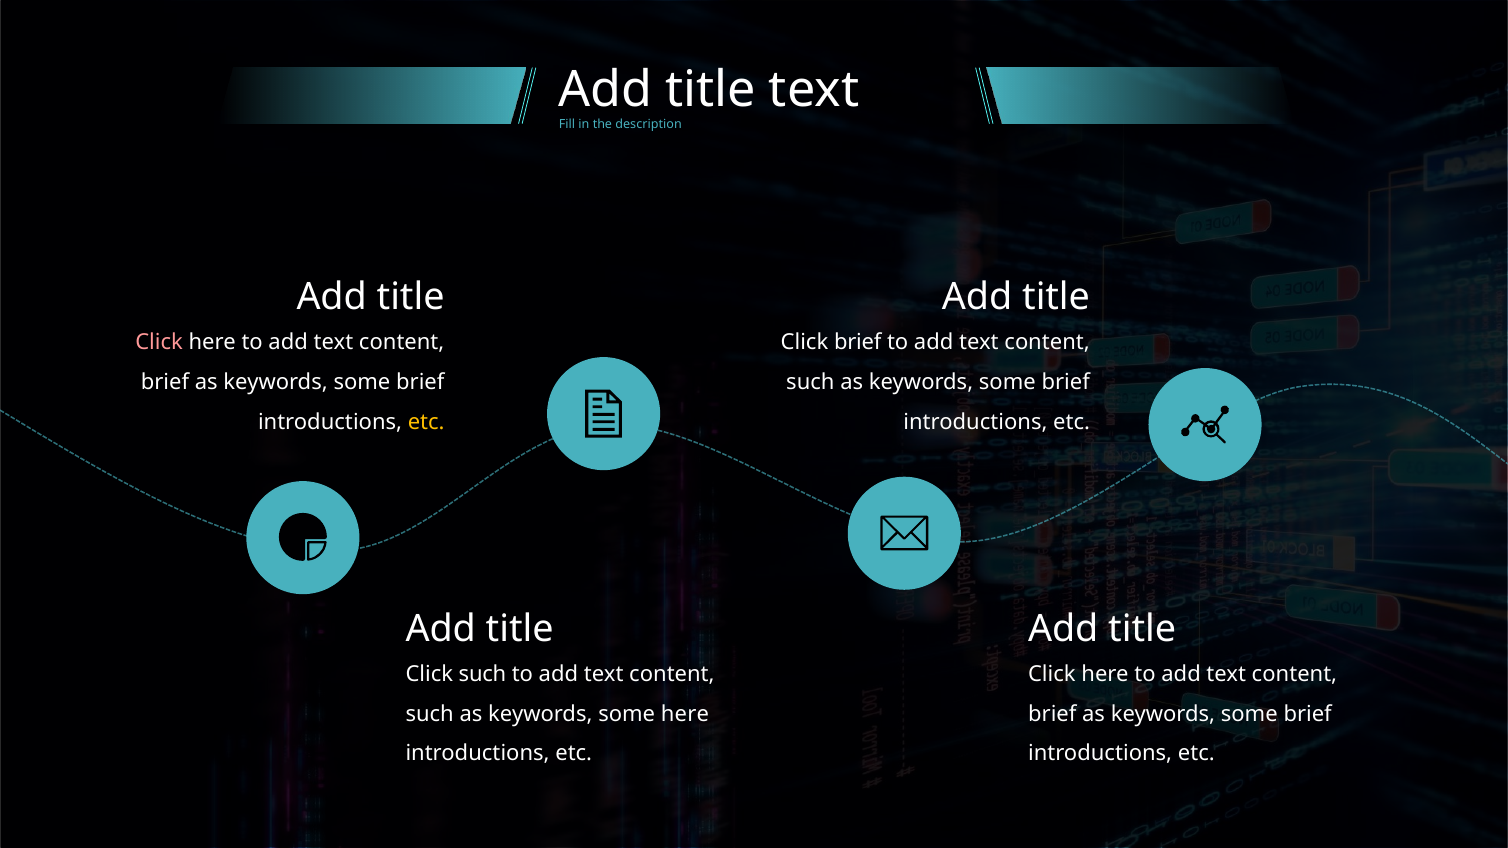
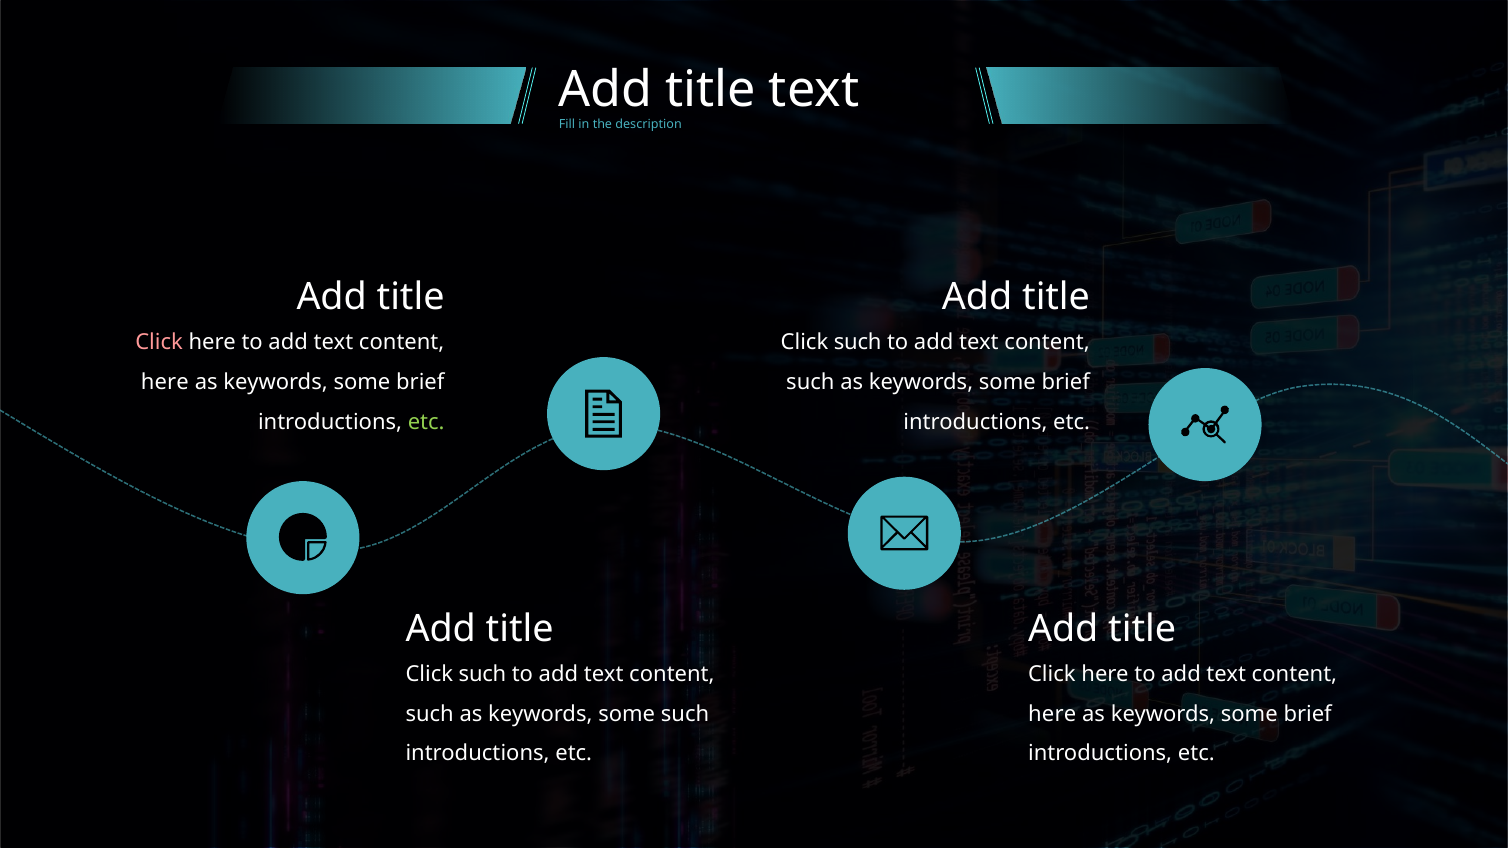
brief at (858, 343): brief -> such
brief at (165, 382): brief -> here
etc at (426, 422) colour: yellow -> light green
some here: here -> such
brief at (1052, 714): brief -> here
